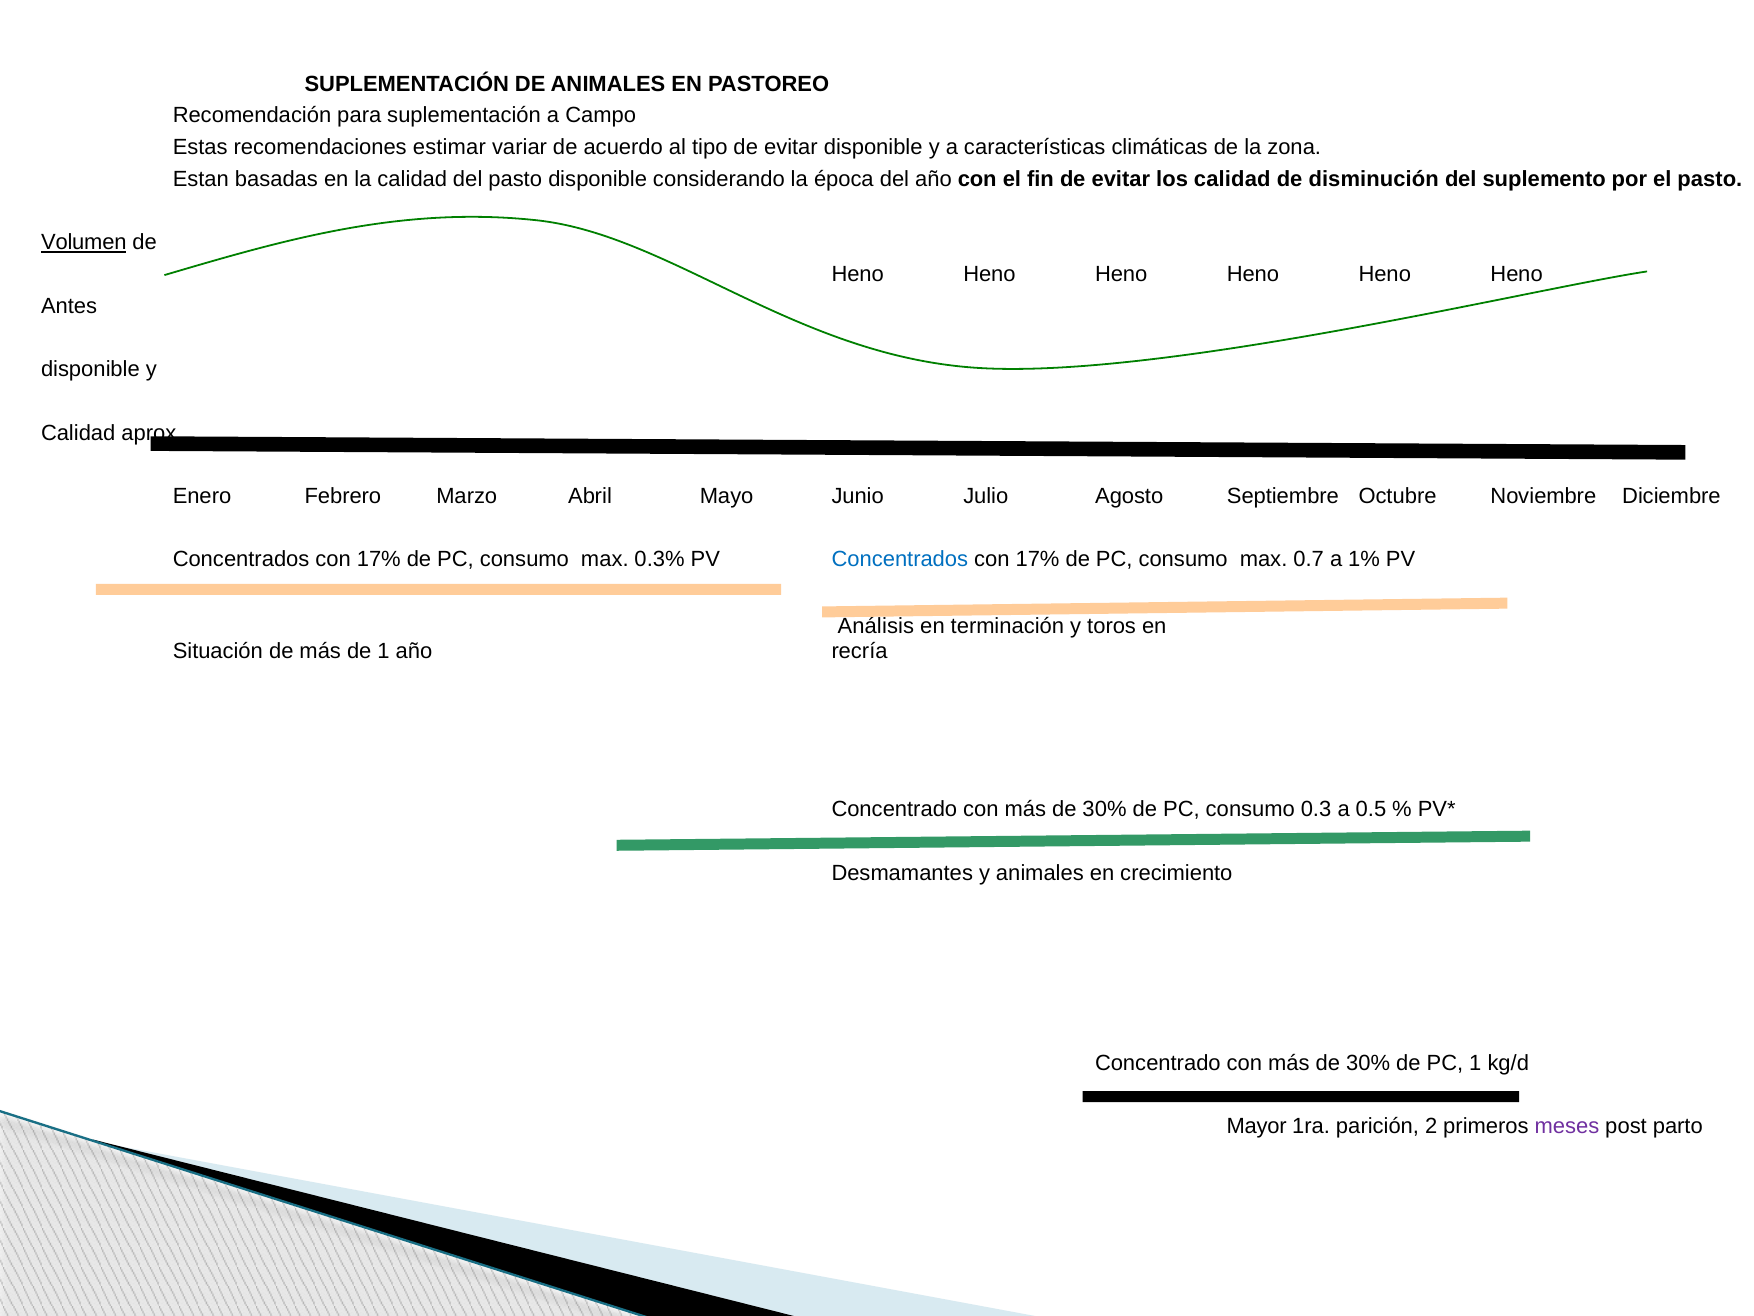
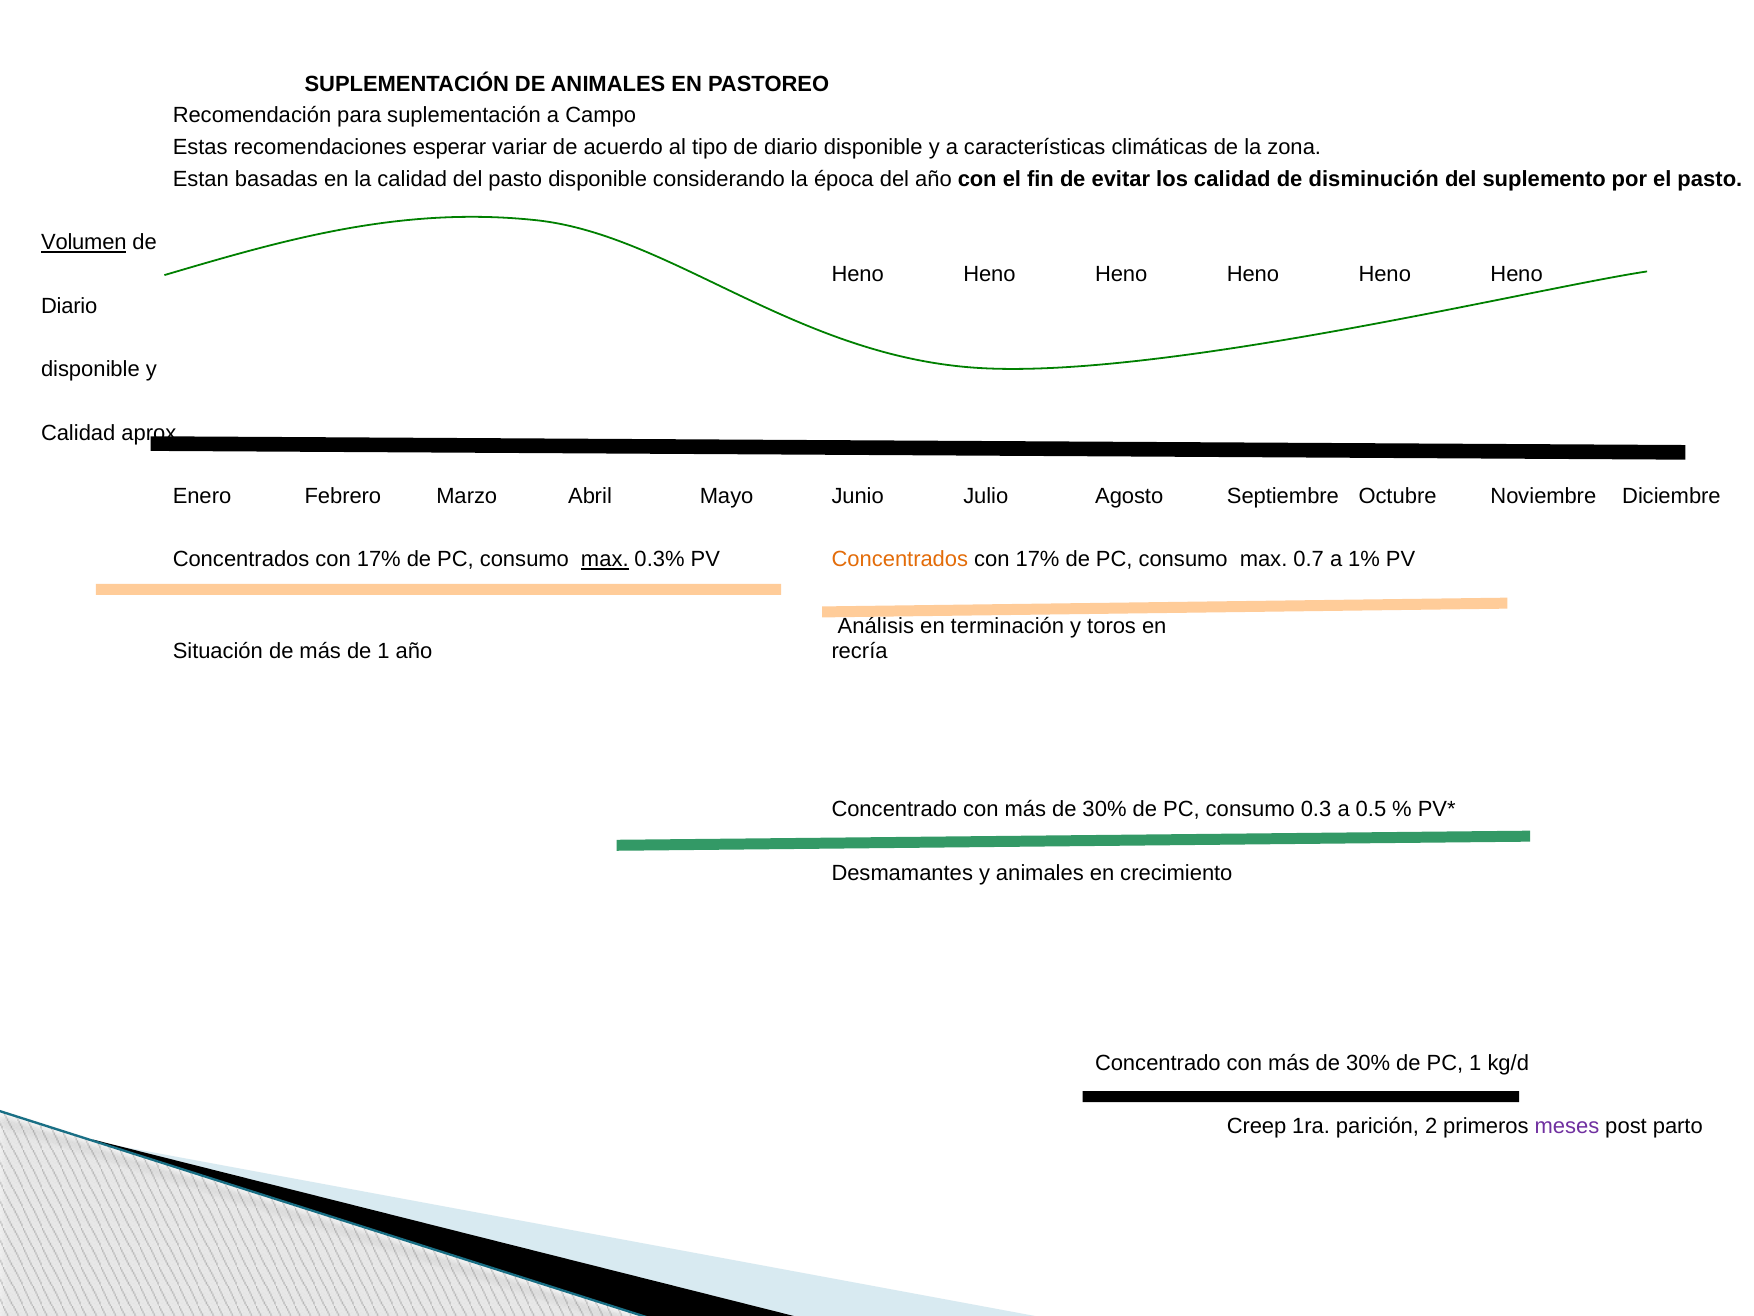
estimar: estimar -> esperar
tipo de evitar: evitar -> diario
Antes at (69, 306): Antes -> Diario
max at (605, 559) underline: none -> present
Concentrados at (900, 559) colour: blue -> orange
Mayor: Mayor -> Creep
